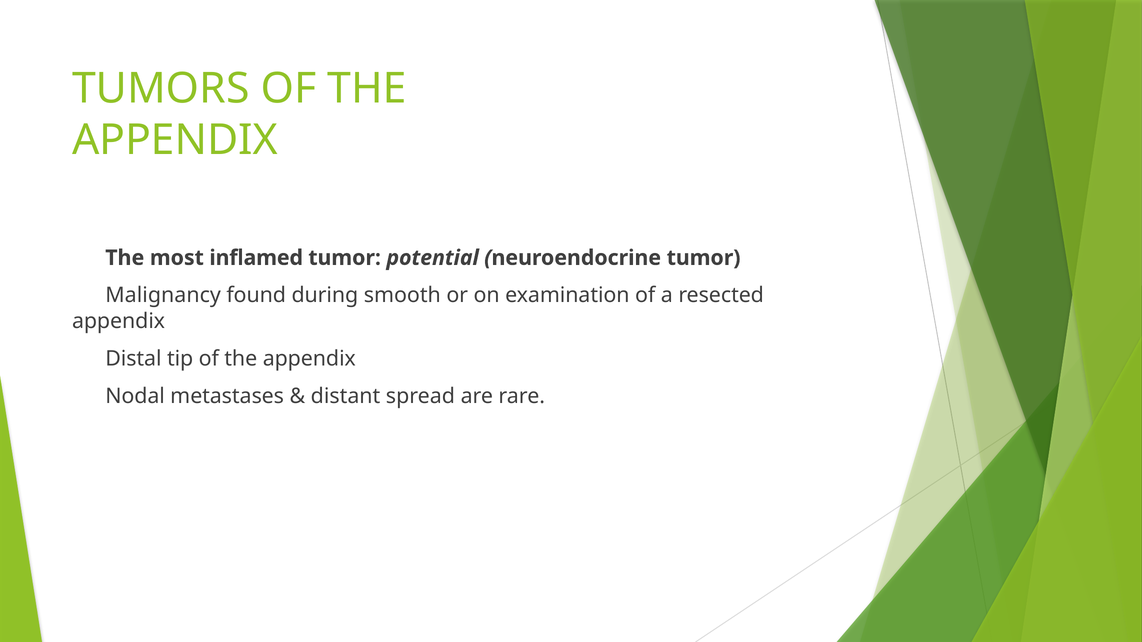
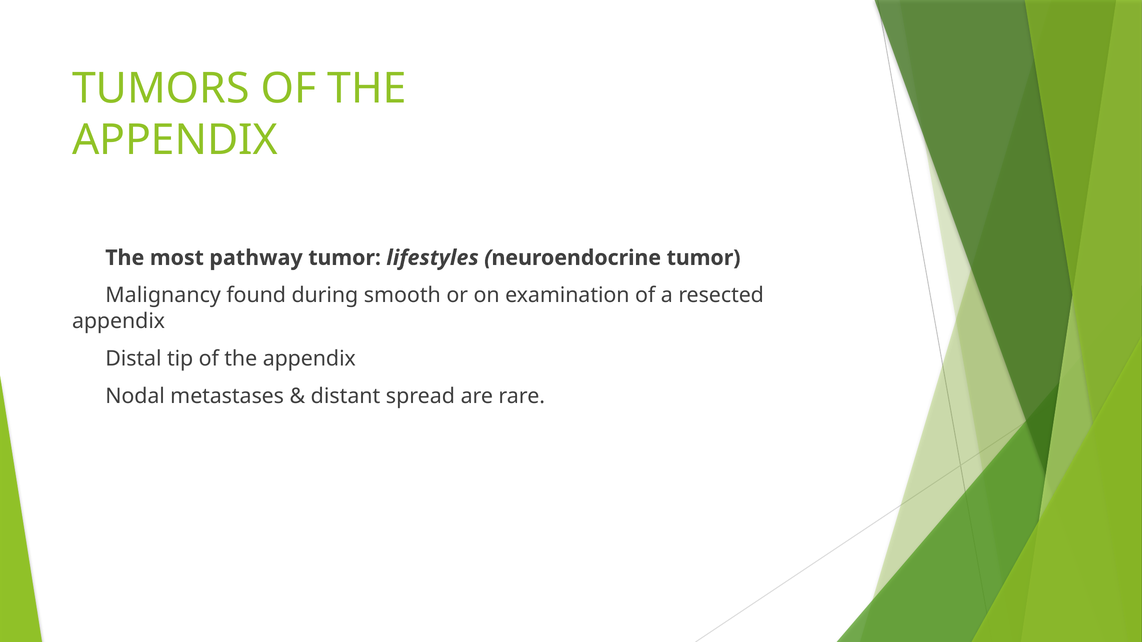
inflamed: inflamed -> pathway
potential: potential -> lifestyles
